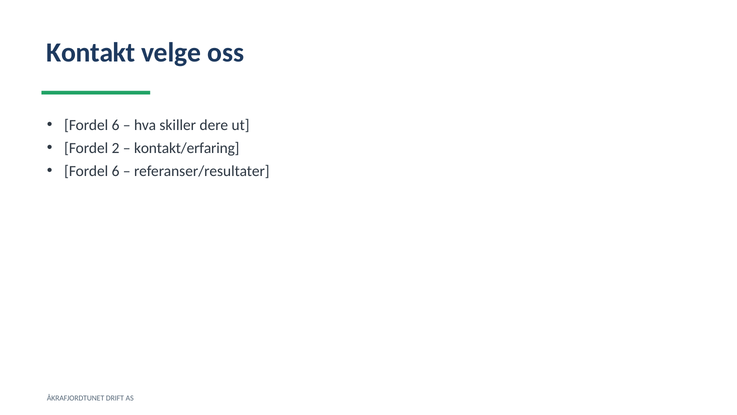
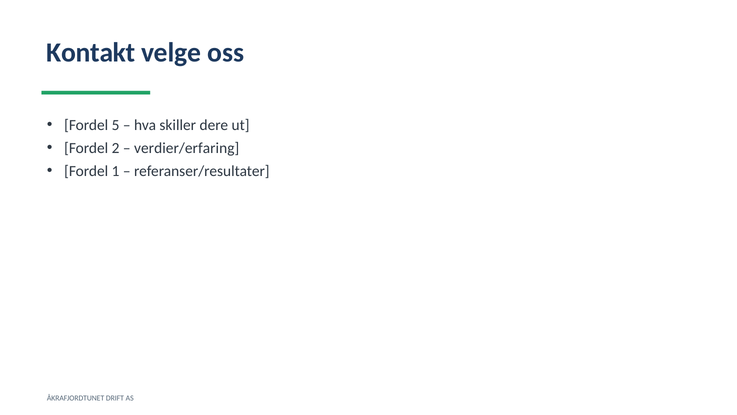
6 at (116, 125): 6 -> 5
kontakt/erfaring: kontakt/erfaring -> verdier/erfaring
6 at (116, 171): 6 -> 1
